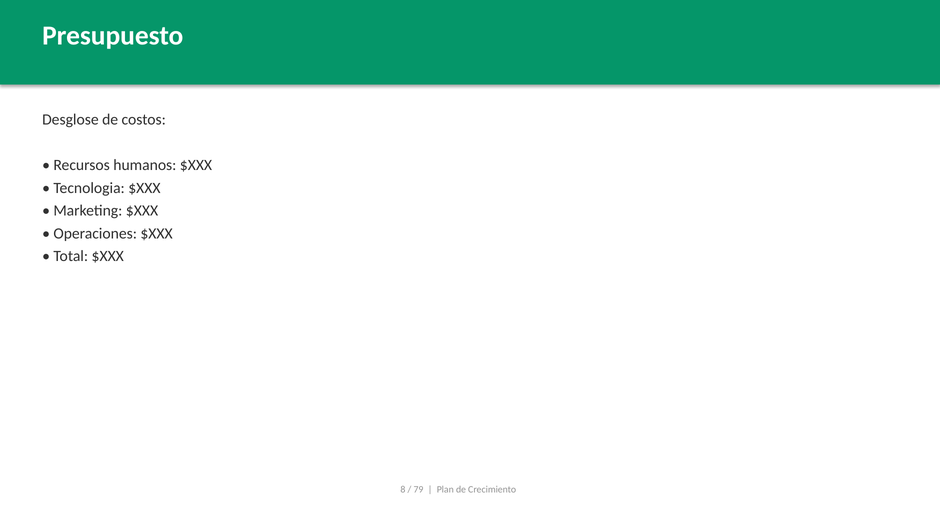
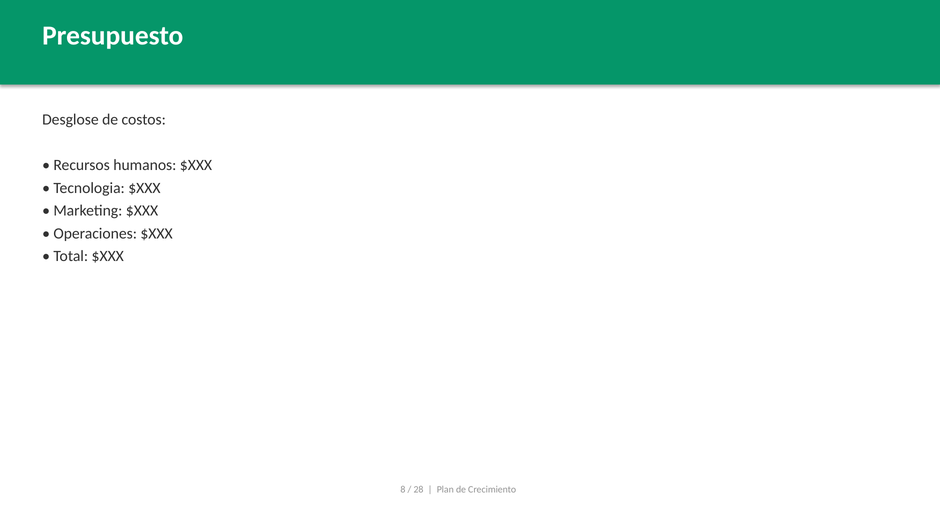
79: 79 -> 28
